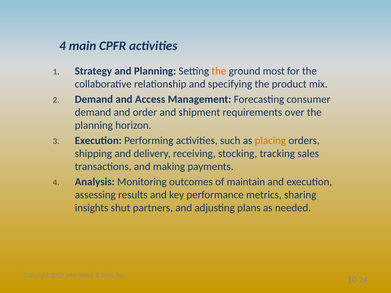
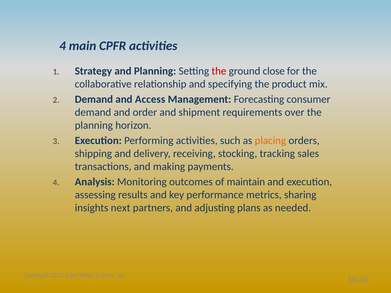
the at (219, 71) colour: orange -> red
most: most -> close
shut: shut -> next
